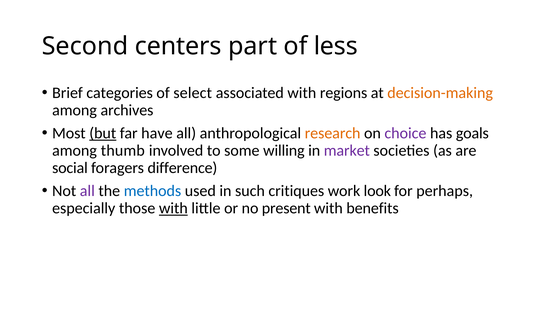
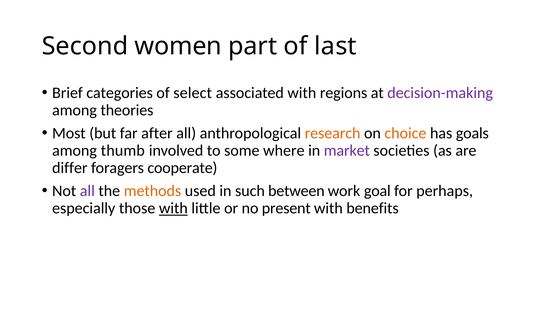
centers: centers -> women
less: less -> last
decision-making colour: orange -> purple
archives: archives -> theories
but underline: present -> none
have: have -> after
choice colour: purple -> orange
willing: willing -> where
social: social -> differ
difference: difference -> cooperate
methods colour: blue -> orange
critiques: critiques -> between
look: look -> goal
